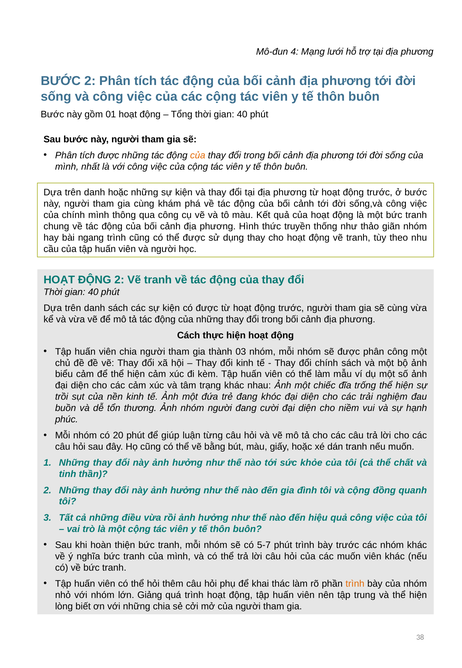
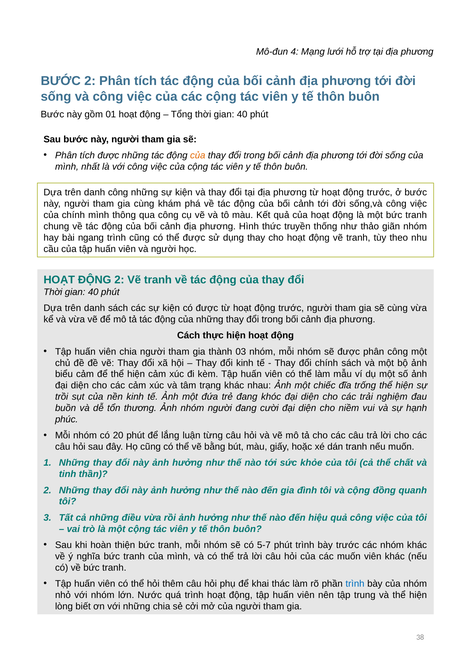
danh hoặc: hoặc -> công
giúp: giúp -> lắng
trình at (355, 583) colour: orange -> blue
Giảng: Giảng -> Nước
